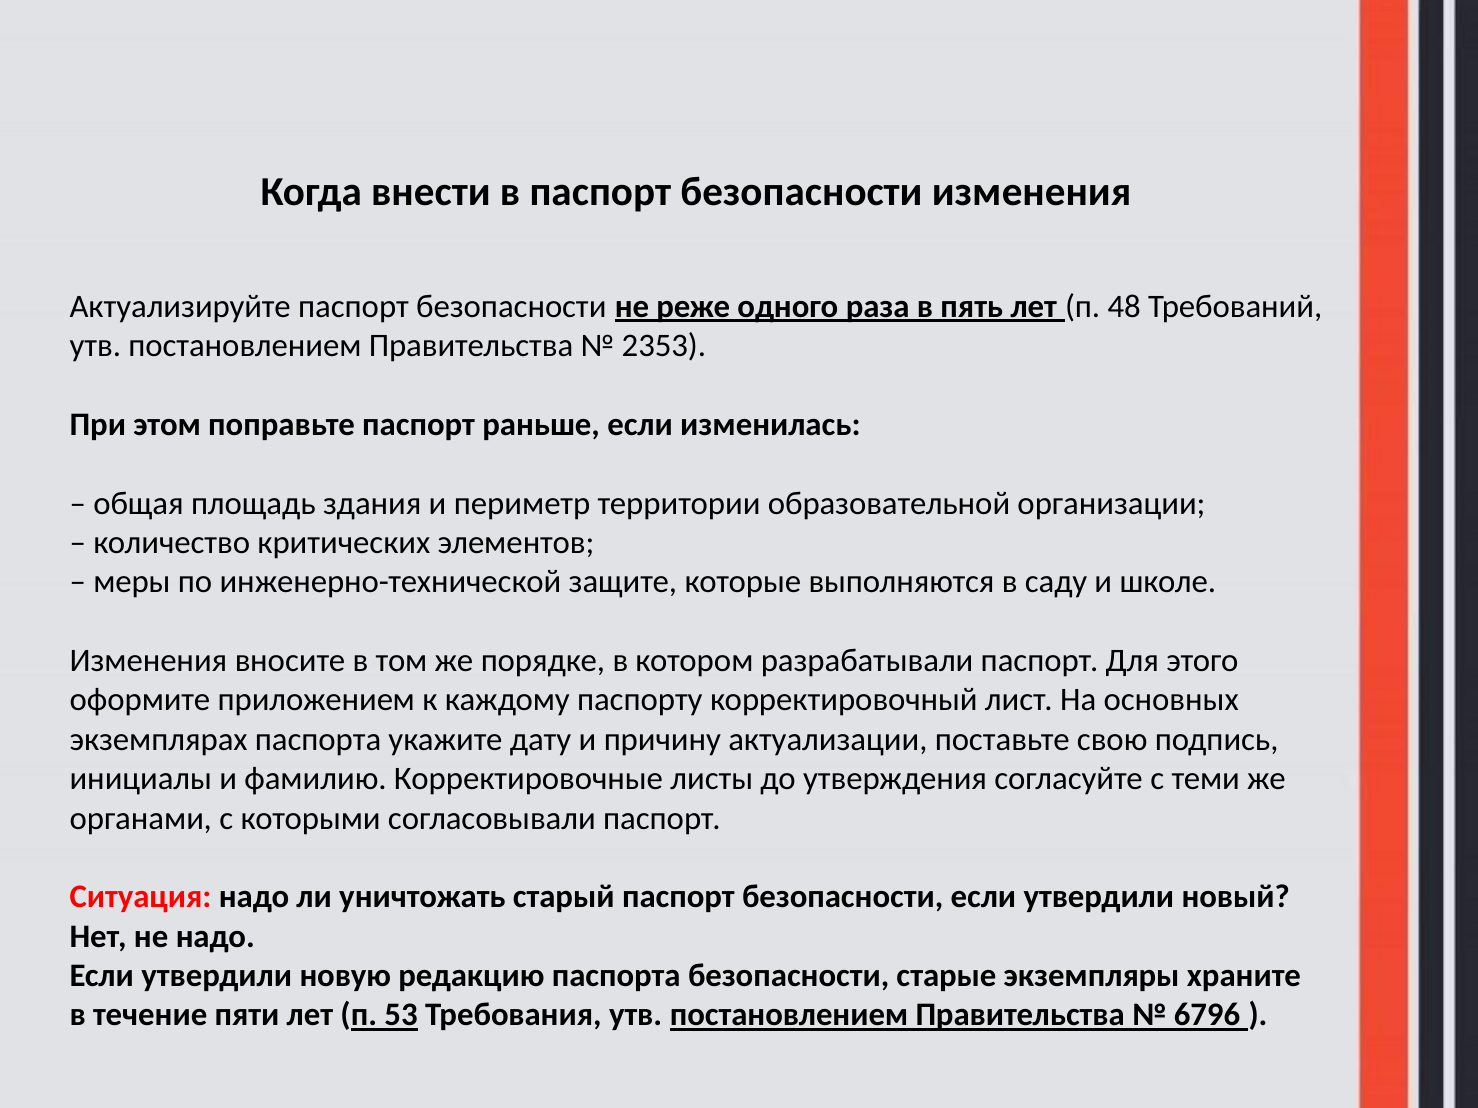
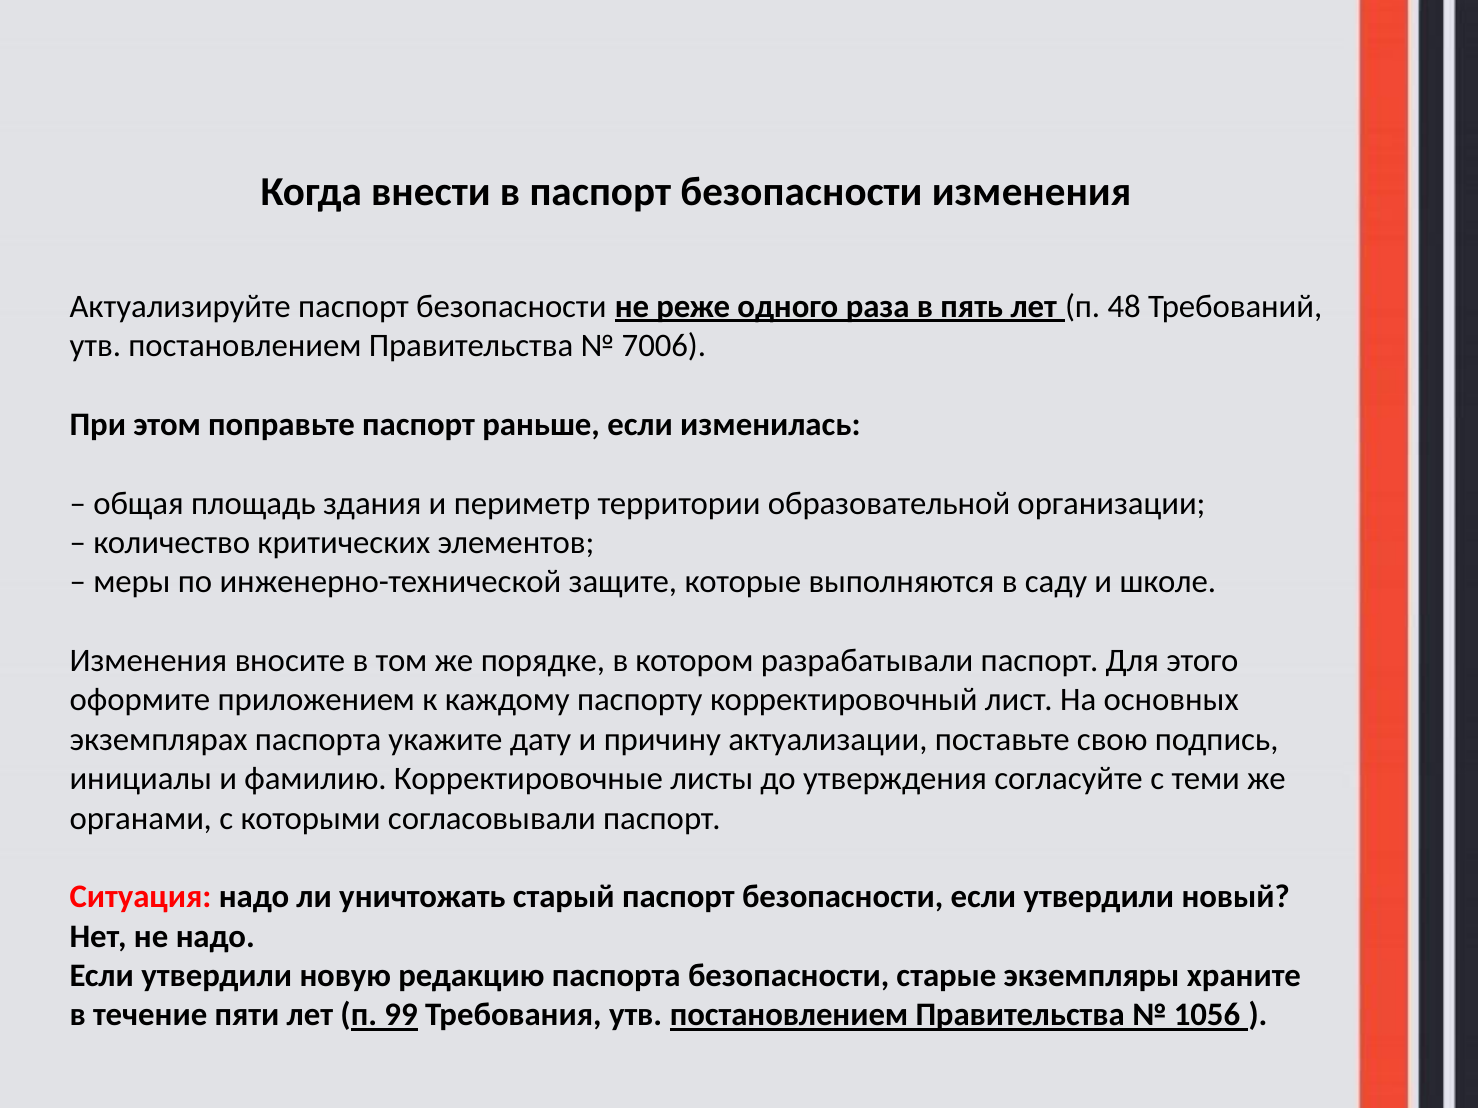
2353: 2353 -> 7006
53: 53 -> 99
6796: 6796 -> 1056
